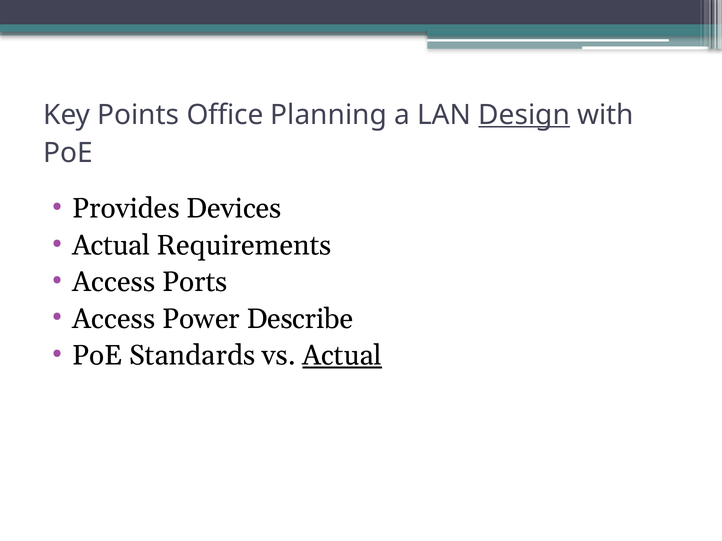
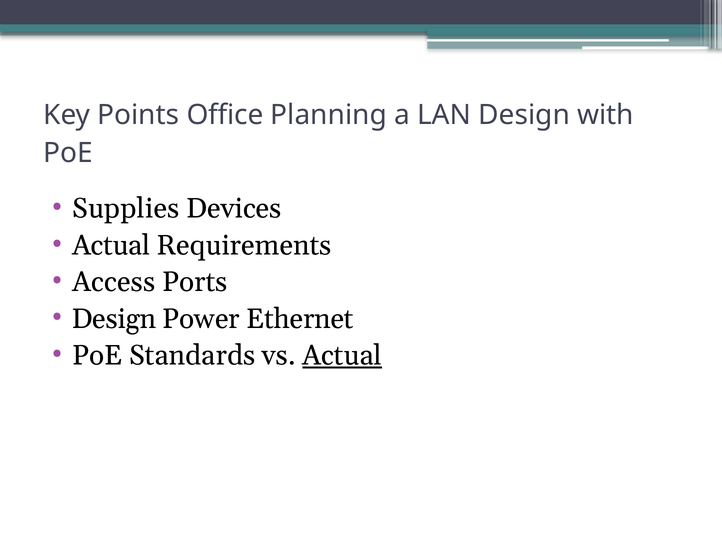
Design at (524, 115) underline: present -> none
Provides: Provides -> Supplies
Access at (114, 319): Access -> Design
Describe: Describe -> Ethernet
